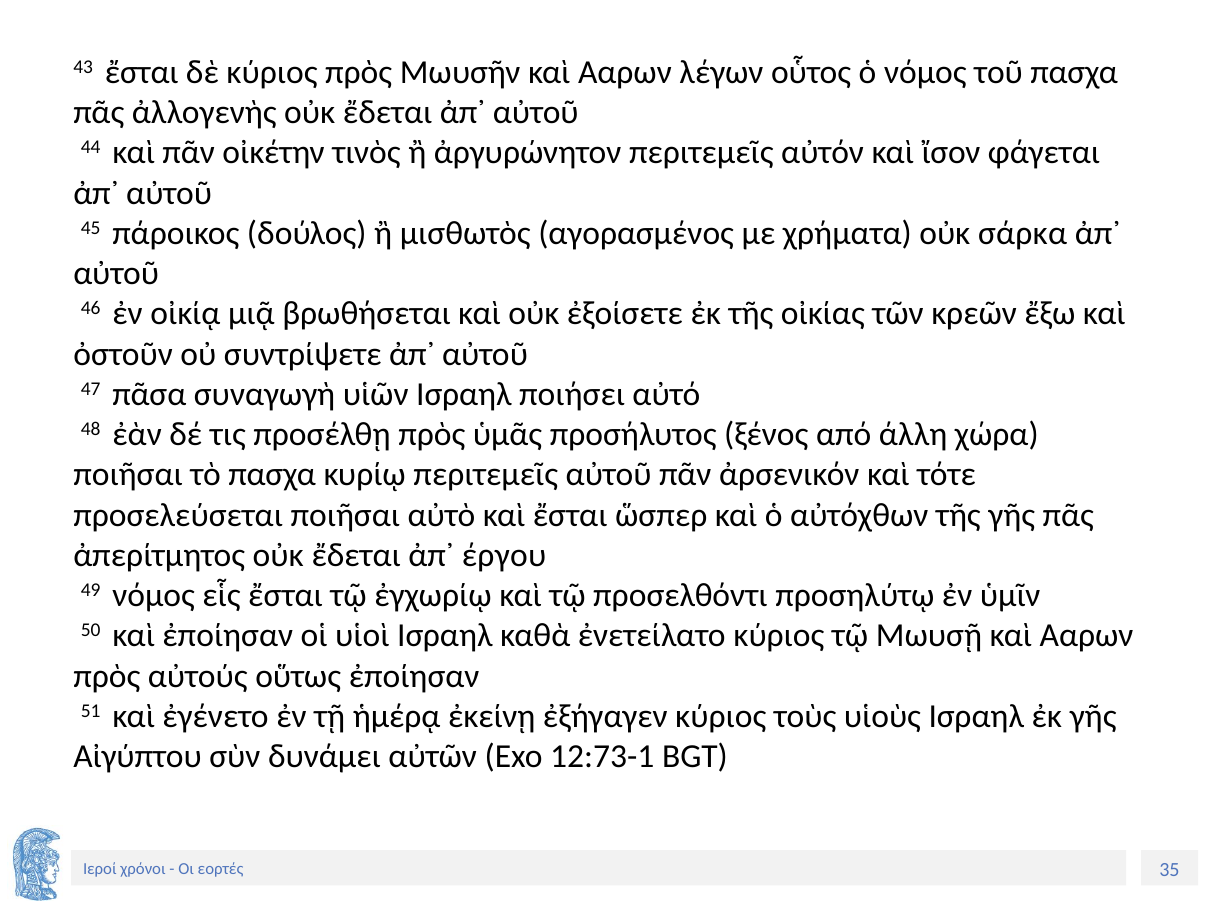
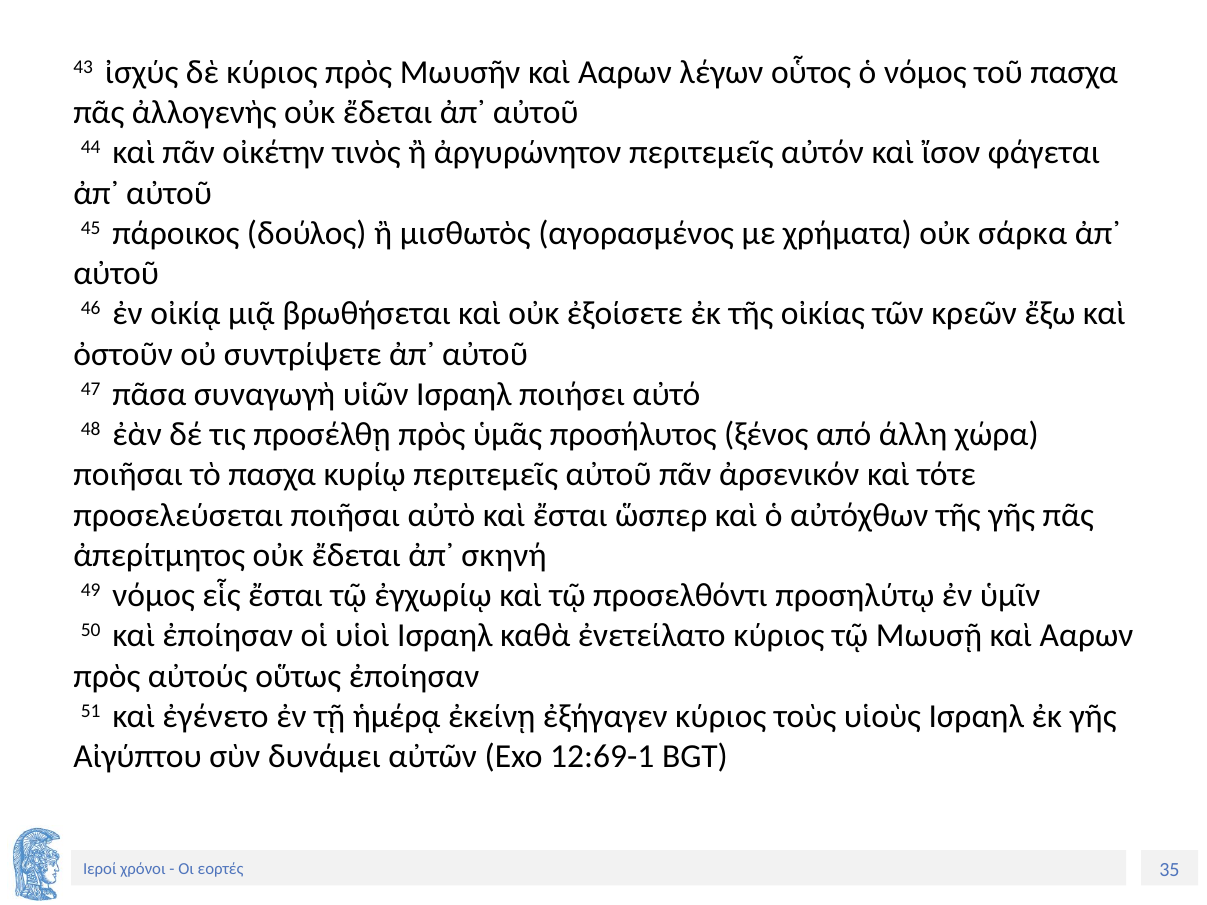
43 ἔσται: ἔσται -> ἰσχύς
έργου: έργου -> σκηνή
12:73-1: 12:73-1 -> 12:69-1
